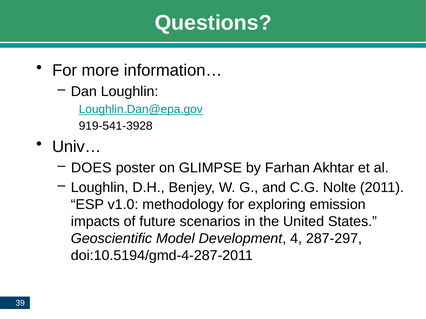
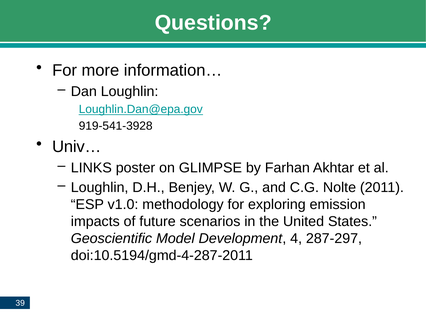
DOES: DOES -> LINKS
